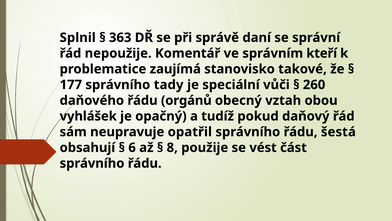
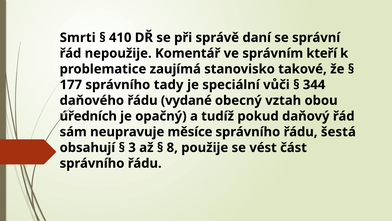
Splnil: Splnil -> Smrti
363: 363 -> 410
260: 260 -> 344
orgánů: orgánů -> vydané
vyhlášek: vyhlášek -> úředních
opatřil: opatřil -> měsíce
6: 6 -> 3
